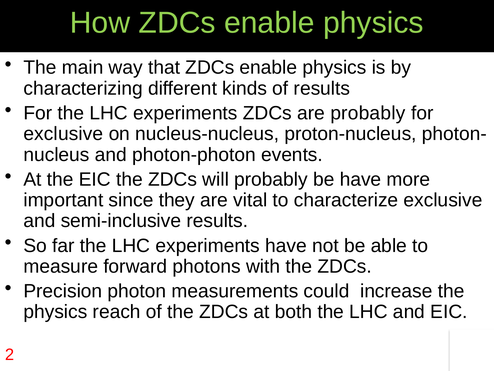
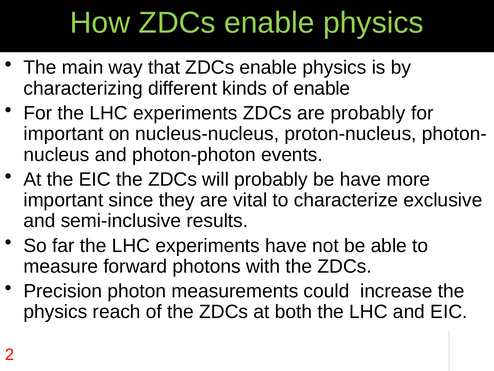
of results: results -> enable
exclusive at (63, 134): exclusive -> important
